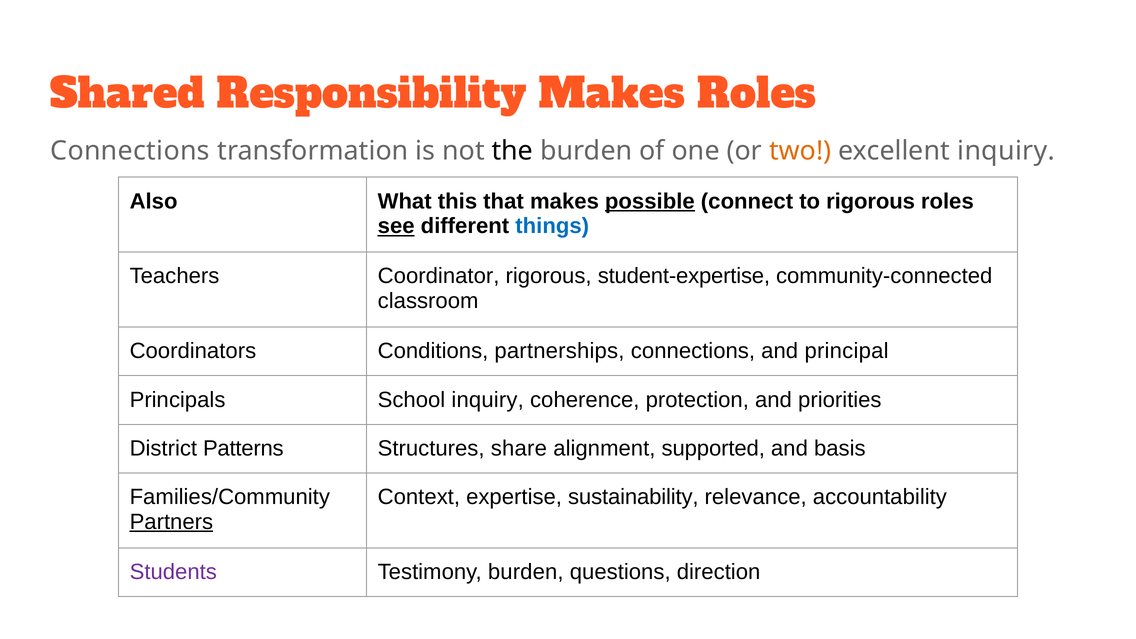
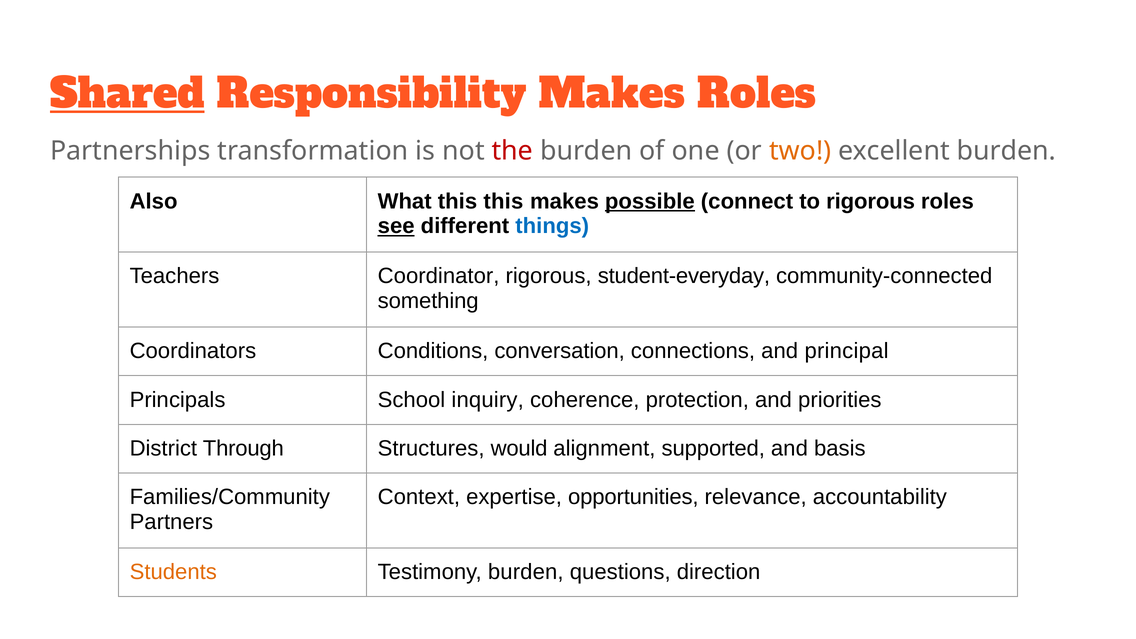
Shared underline: none -> present
Connections at (130, 151): Connections -> Partnerships
the colour: black -> red
excellent inquiry: inquiry -> burden
this that: that -> this
student-expertise: student-expertise -> student-everyday
classroom: classroom -> something
partnerships: partnerships -> conversation
Patterns: Patterns -> Through
share: share -> would
sustainability: sustainability -> opportunities
Partners underline: present -> none
Students colour: purple -> orange
